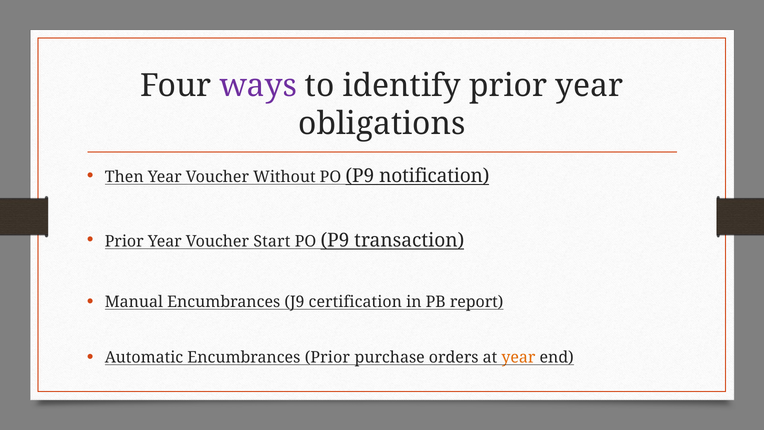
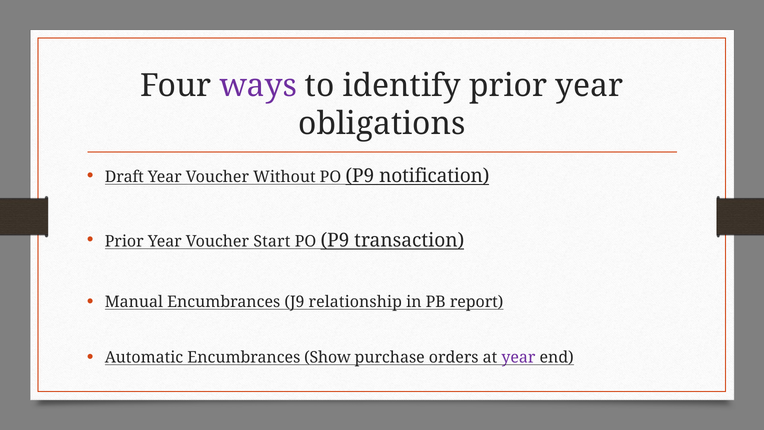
Then: Then -> Draft
certification: certification -> relationship
Encumbrances Prior: Prior -> Show
year at (518, 357) colour: orange -> purple
